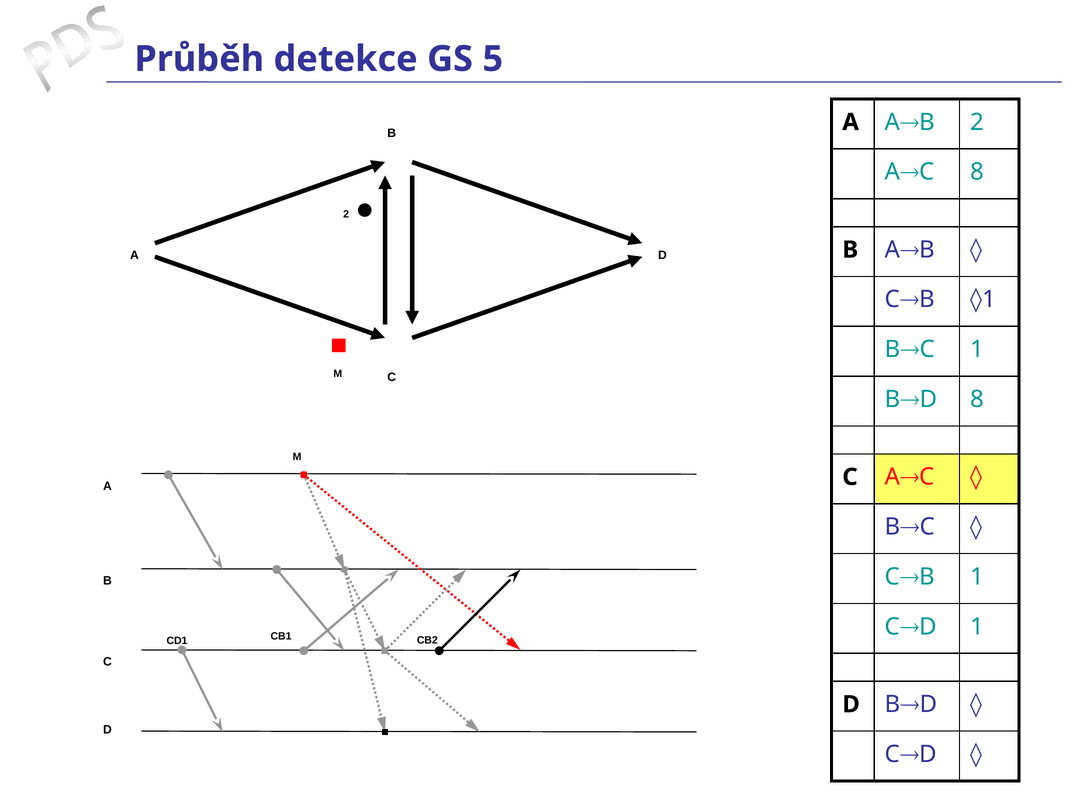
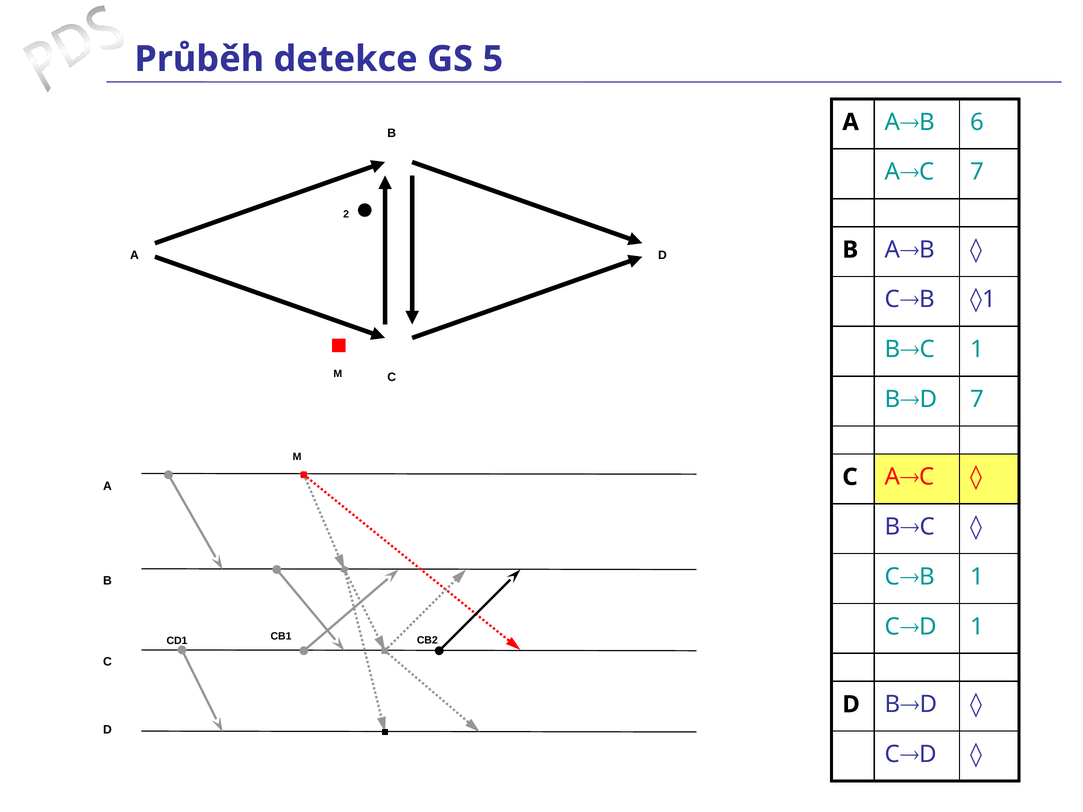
AB 2: 2 -> 6
AC 8: 8 -> 7
BD 8: 8 -> 7
